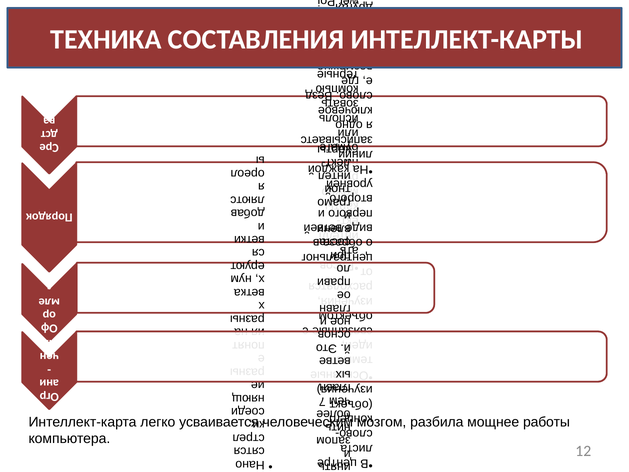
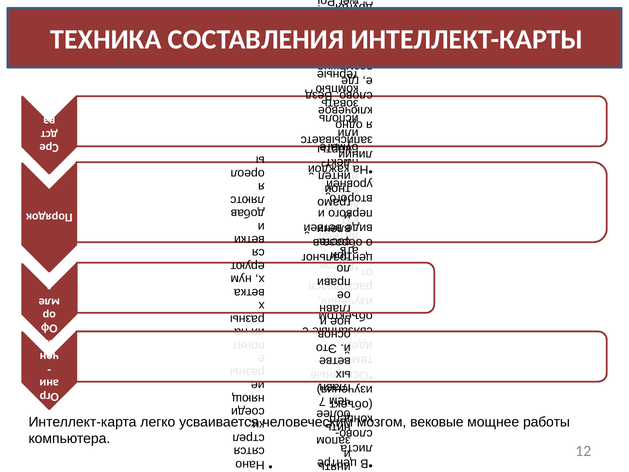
разбила: разбила -> вековые
